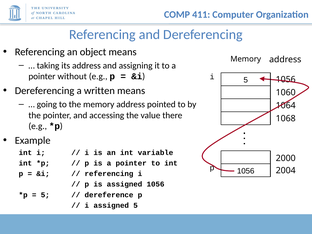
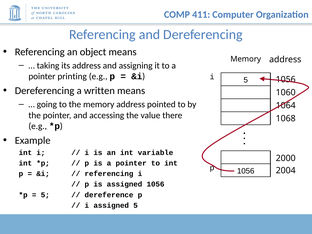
without: without -> printing
